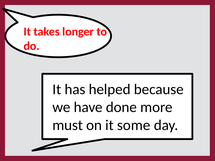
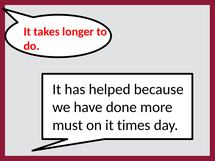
some: some -> times
